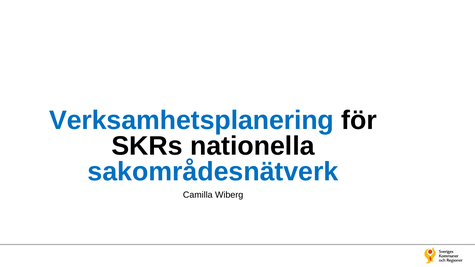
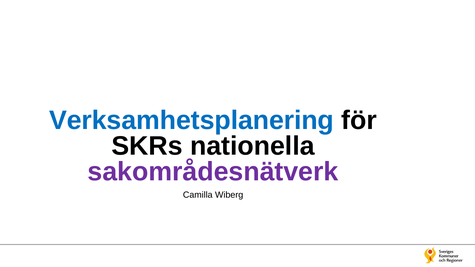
sakområdesnätverk colour: blue -> purple
